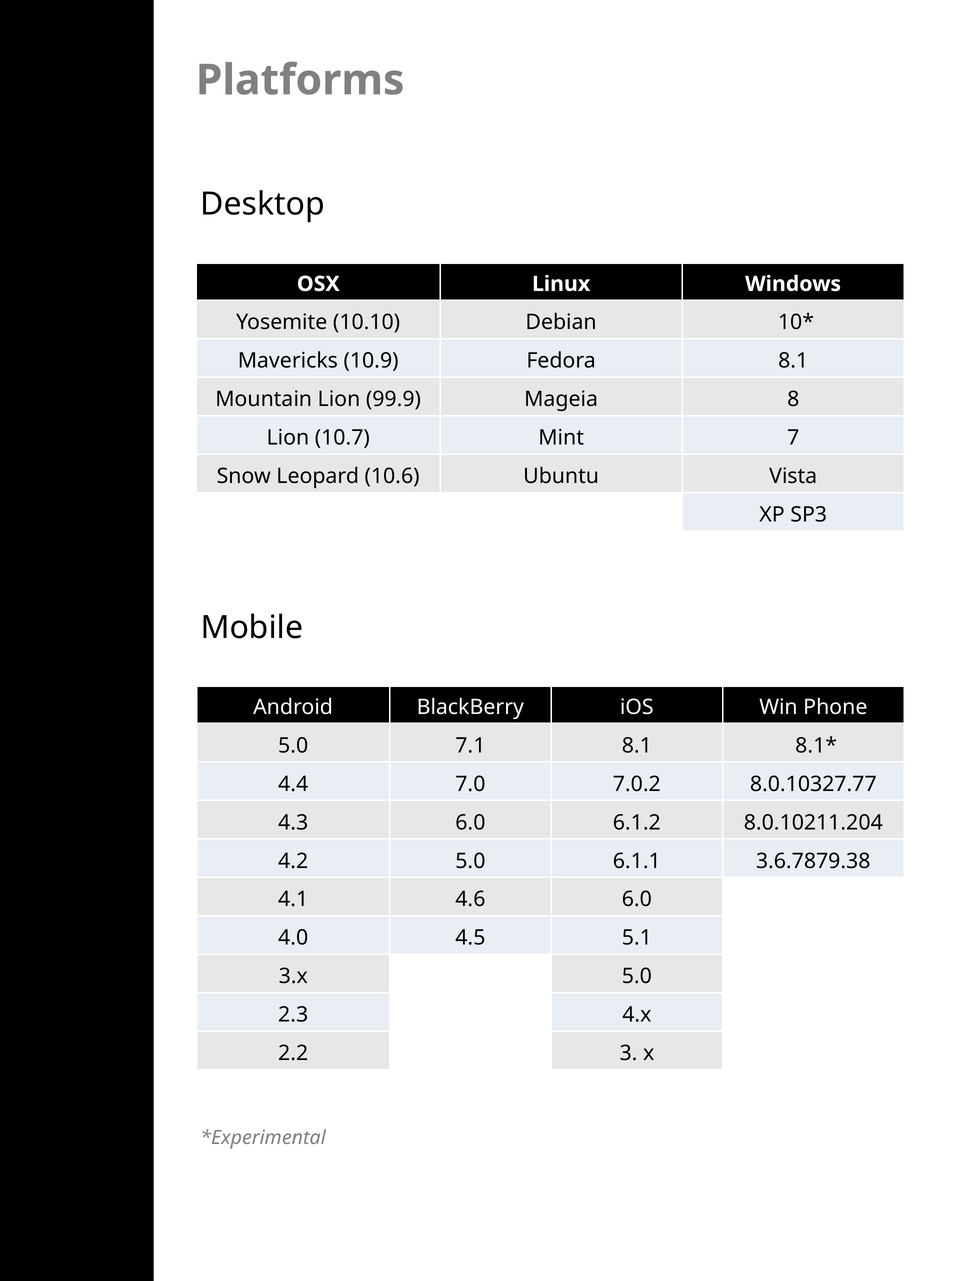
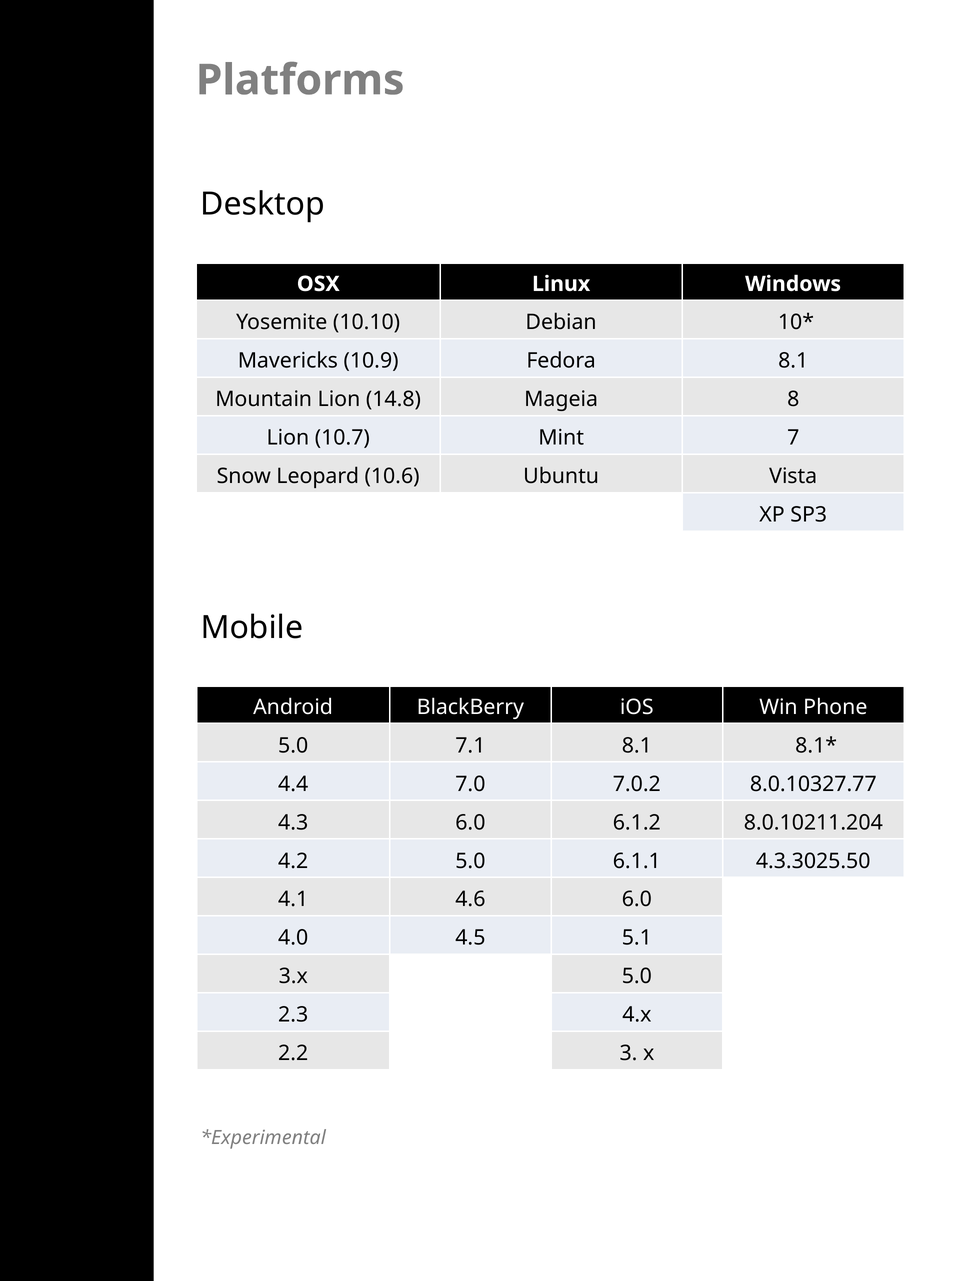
99.9: 99.9 -> 14.8
3.6.7879.38: 3.6.7879.38 -> 4.3.3025.50
